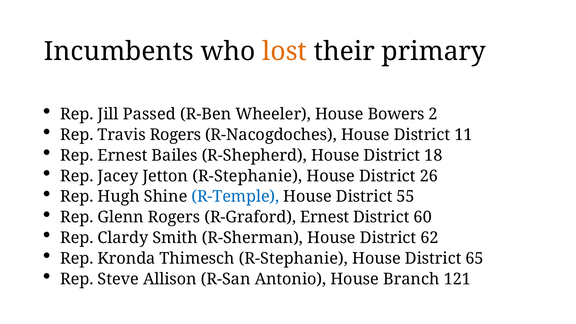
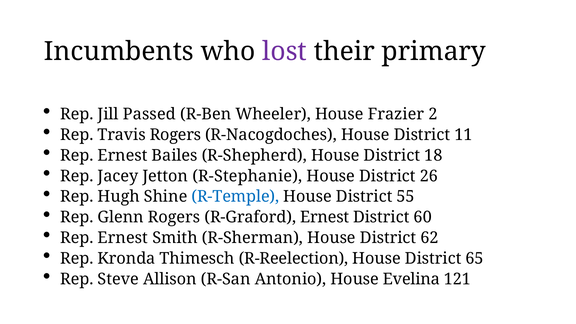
lost colour: orange -> purple
Bowers: Bowers -> Frazier
Clardy at (123, 238): Clardy -> Ernest
Thimesch R-Stephanie: R-Stephanie -> R-Reelection
Branch: Branch -> Evelina
